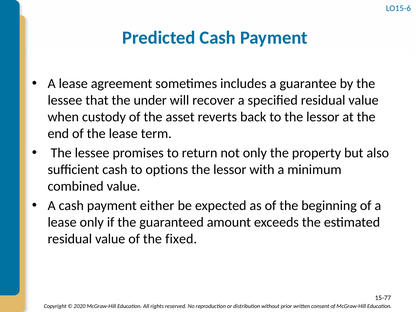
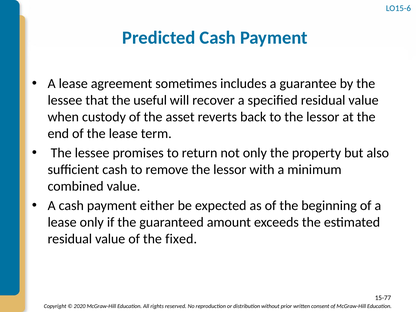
under: under -> useful
options: options -> remove
